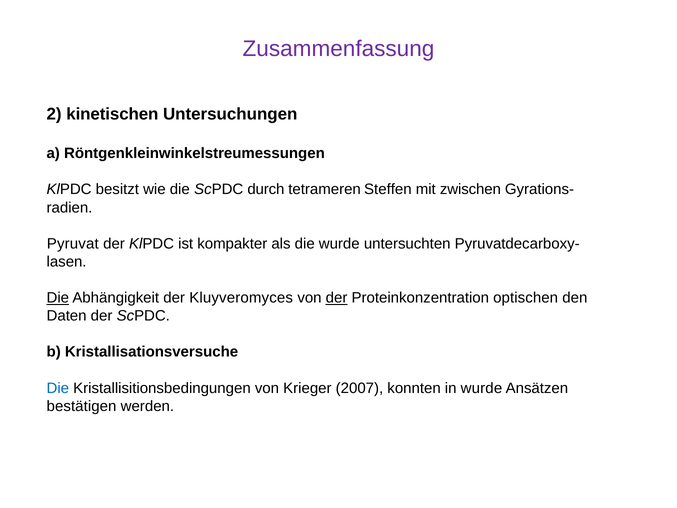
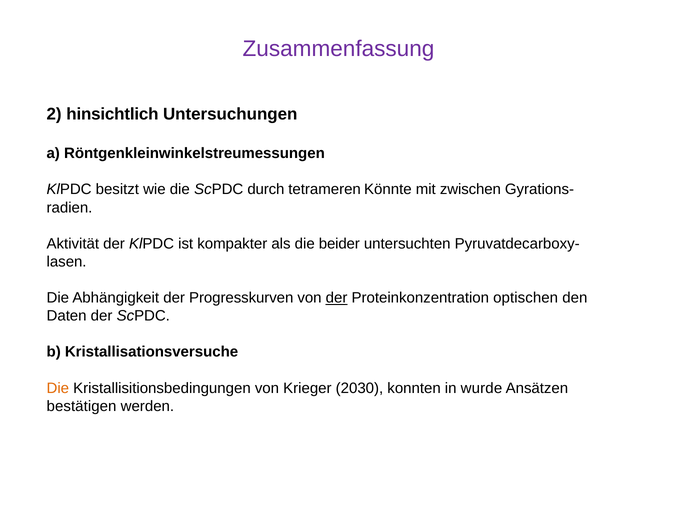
kinetischen: kinetischen -> hinsichtlich
Steffen: Steffen -> Könnte
Pyruvat: Pyruvat -> Aktivität
die wurde: wurde -> beider
Die at (58, 298) underline: present -> none
Kluyveromyces: Kluyveromyces -> Progresskurven
Die at (58, 388) colour: blue -> orange
2007: 2007 -> 2030
